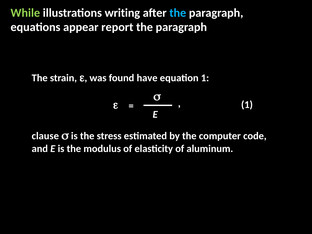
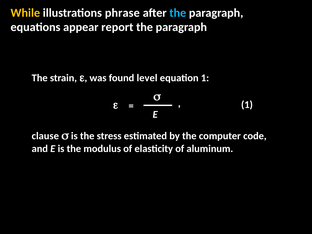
While colour: light green -> yellow
writing: writing -> phrase
have: have -> level
